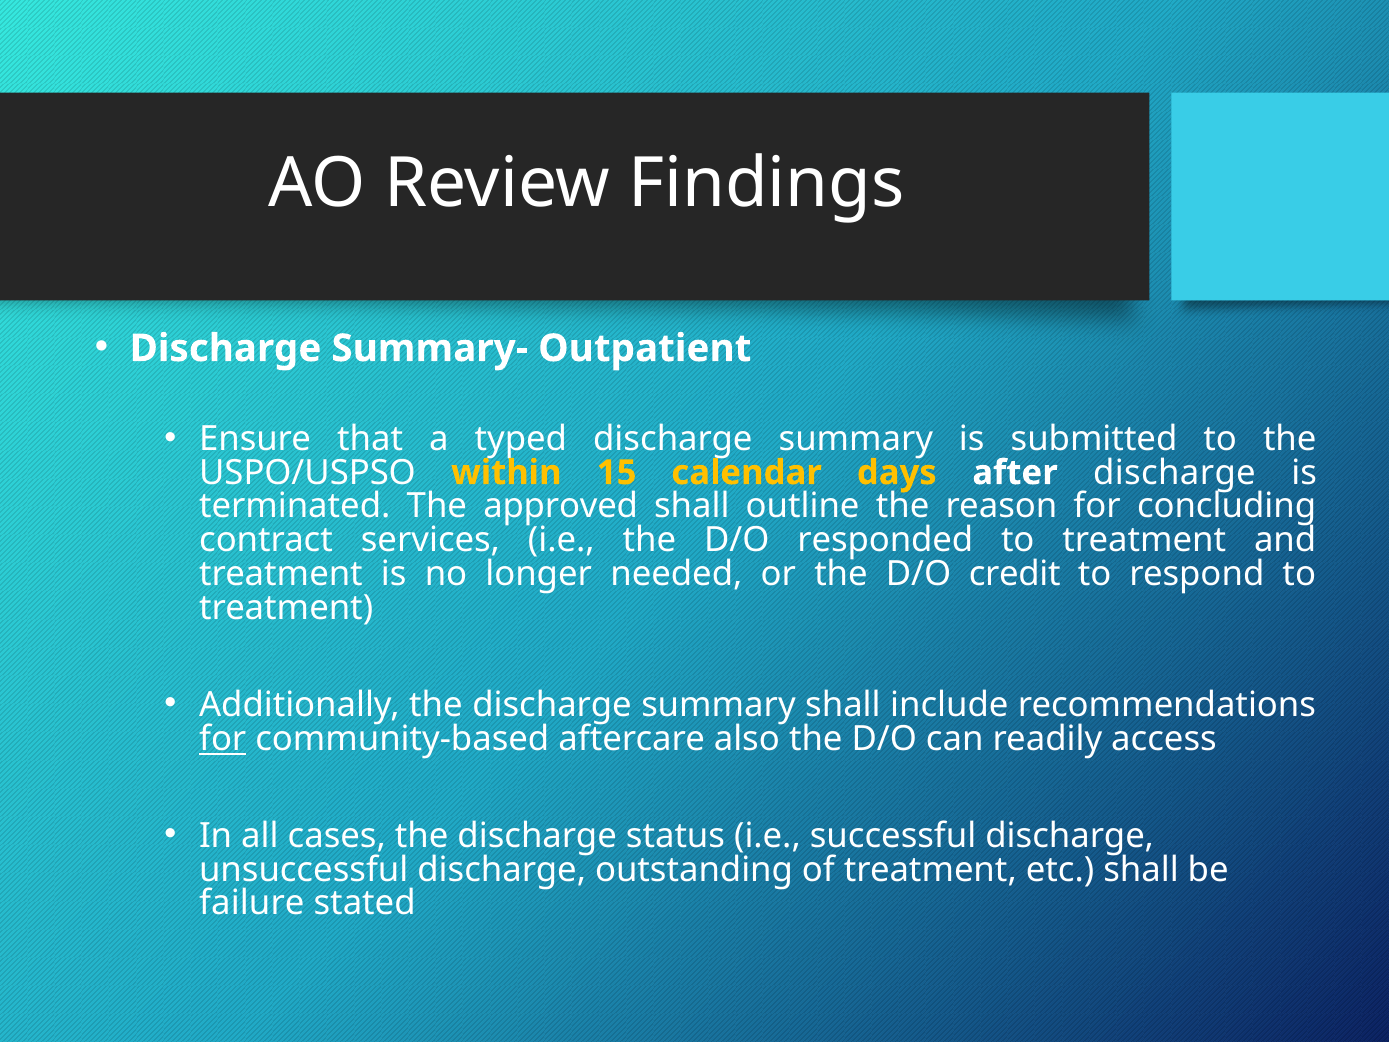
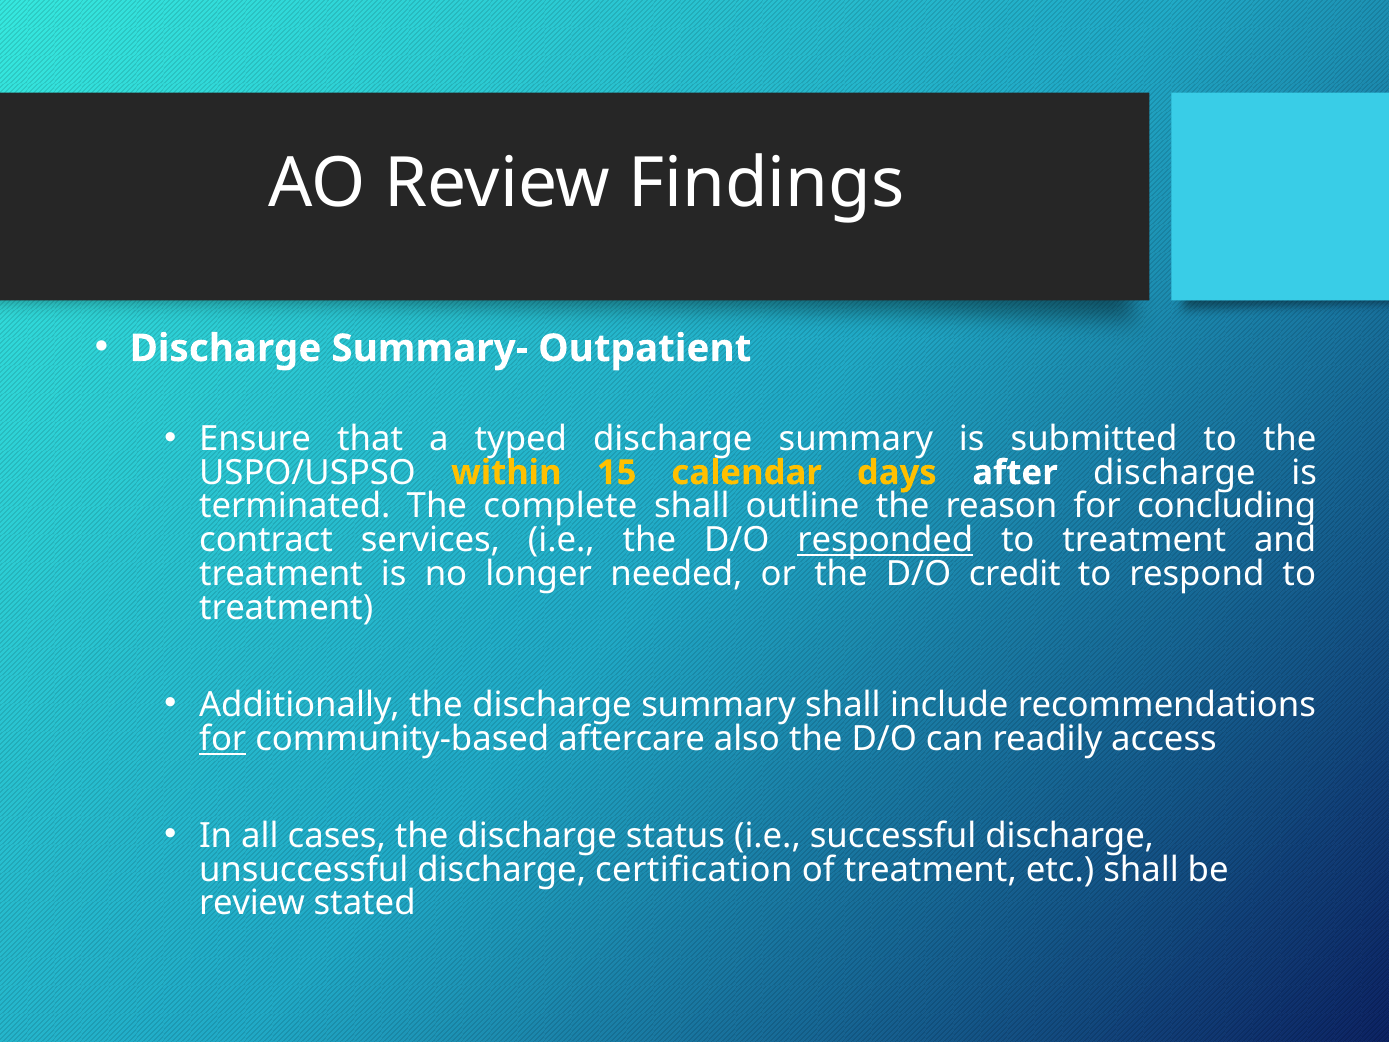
approved: approved -> complete
responded underline: none -> present
outstanding: outstanding -> certification
failure at (252, 903): failure -> review
